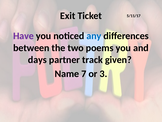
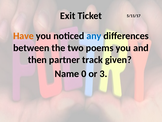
Have colour: purple -> orange
days: days -> then
7: 7 -> 0
